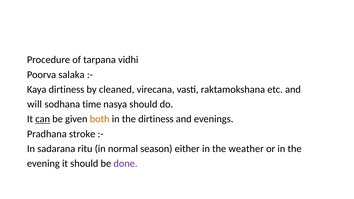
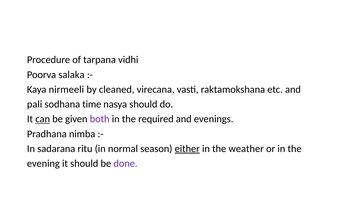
Kaya dirtiness: dirtiness -> nirmeeli
will: will -> pali
both colour: orange -> purple
the dirtiness: dirtiness -> required
stroke: stroke -> nimba
either underline: none -> present
